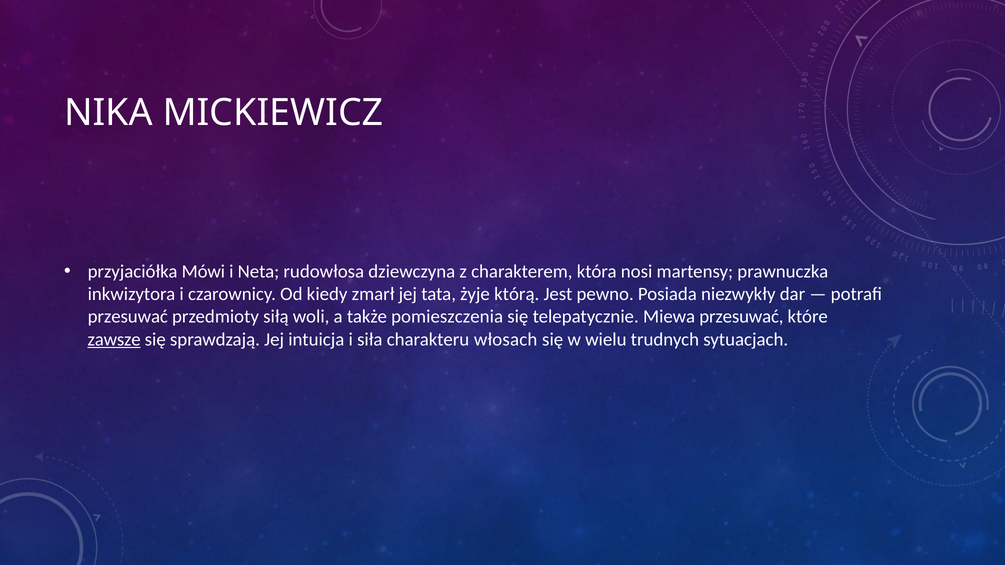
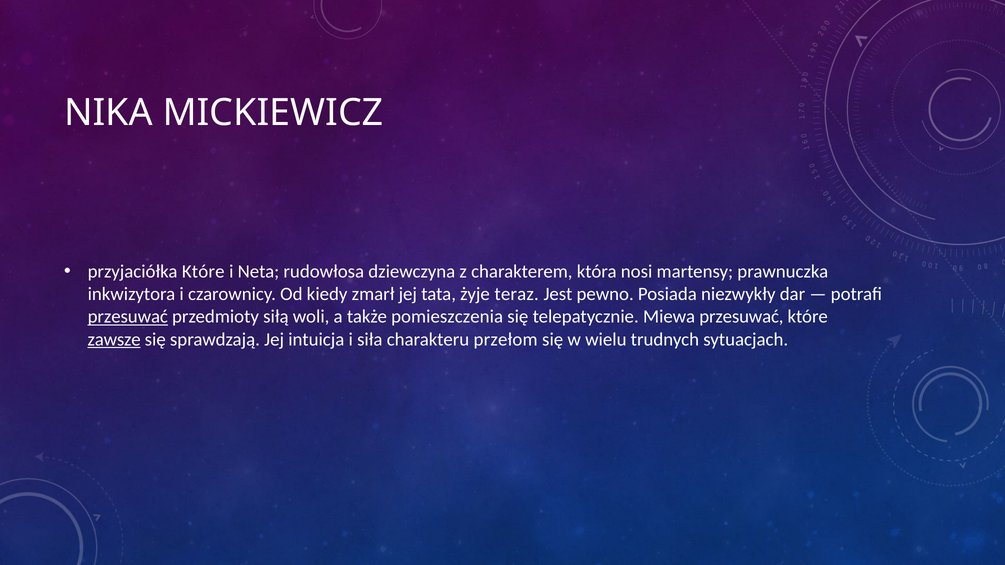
przyjaciółka Mówi: Mówi -> Które
którą: którą -> teraz
przesuwać at (128, 317) underline: none -> present
włosach: włosach -> przełom
